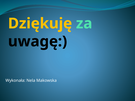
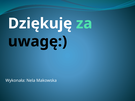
Dziękuję colour: yellow -> white
